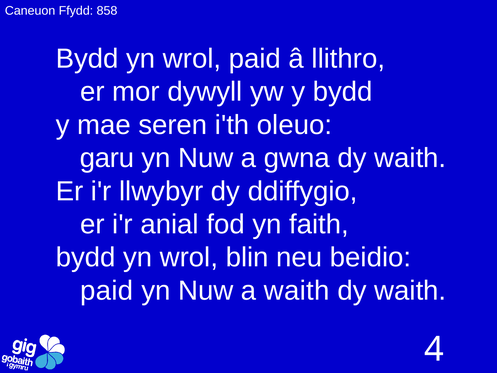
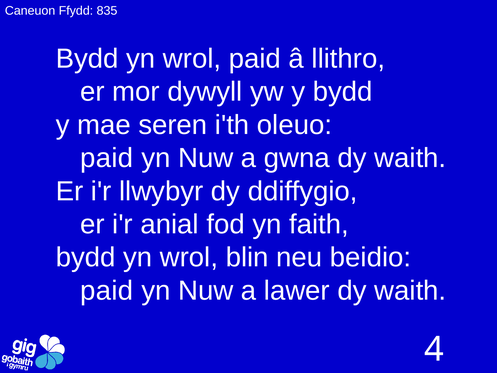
858: 858 -> 835
garu at (107, 158): garu -> paid
a waith: waith -> lawer
